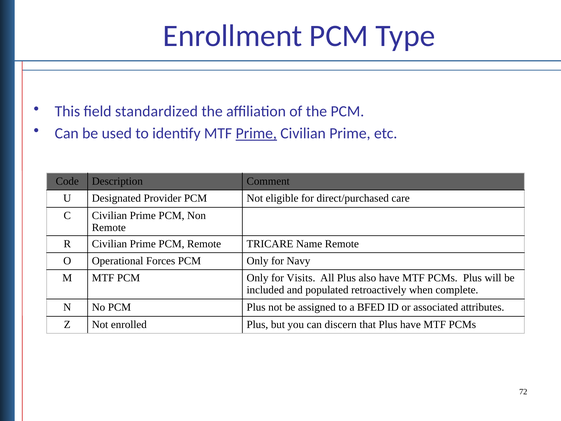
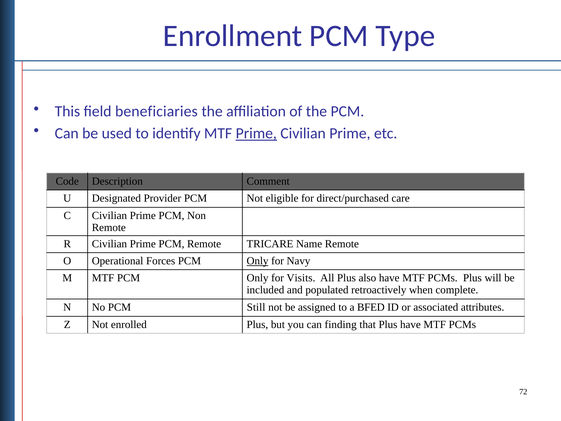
standardized: standardized -> beneficiaries
Only at (258, 261) underline: none -> present
PCM Plus: Plus -> Still
discern: discern -> finding
